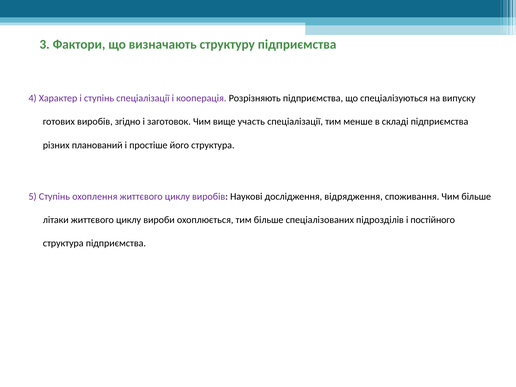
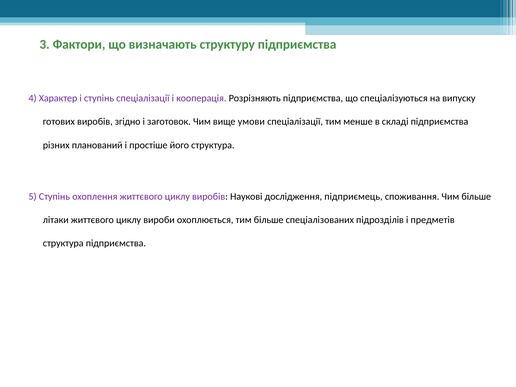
участь: участь -> умови
відрядження: відрядження -> підприємець
постійного: постійного -> предметів
